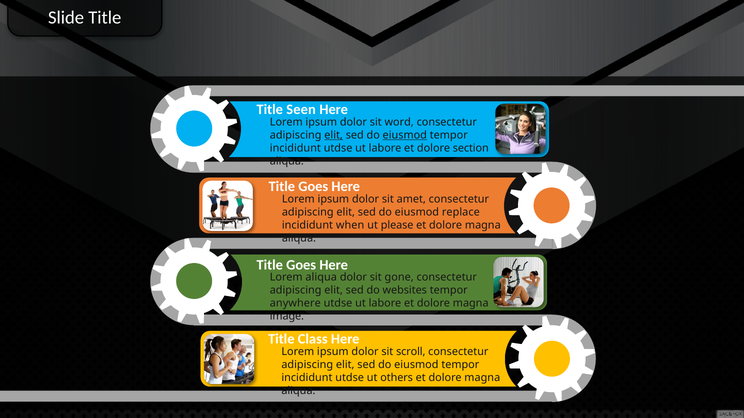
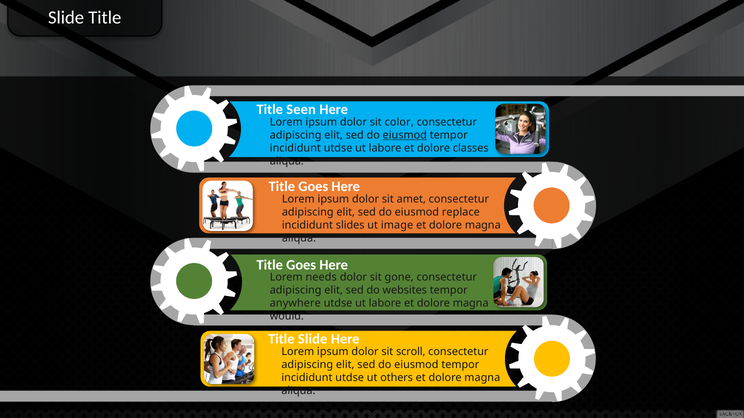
word: word -> color
elit at (334, 135) underline: present -> none
section: section -> classes
when: when -> slides
please: please -> image
Lorem aliqua: aliqua -> needs
image: image -> would
Title Class: Class -> Slide
